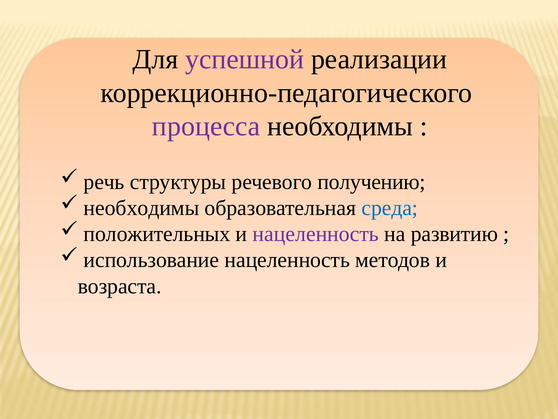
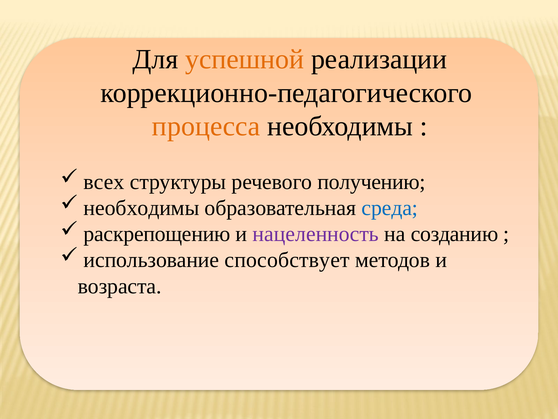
успешной colour: purple -> orange
процесса colour: purple -> orange
речь: речь -> всех
положительных: положительных -> раскрепощению
развитию: развитию -> созданию
использование нацеленность: нацеленность -> способствует
